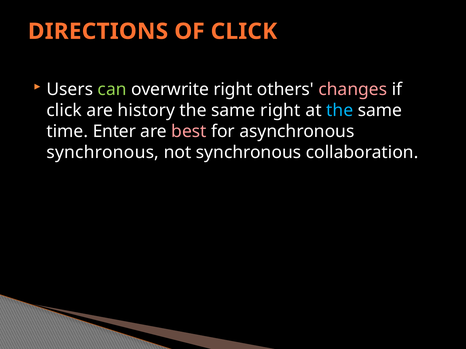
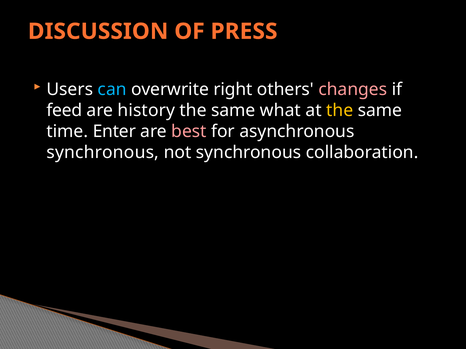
DIRECTIONS: DIRECTIONS -> DISCUSSION
OF CLICK: CLICK -> PRESS
can colour: light green -> light blue
click at (64, 110): click -> feed
same right: right -> what
the at (340, 110) colour: light blue -> yellow
